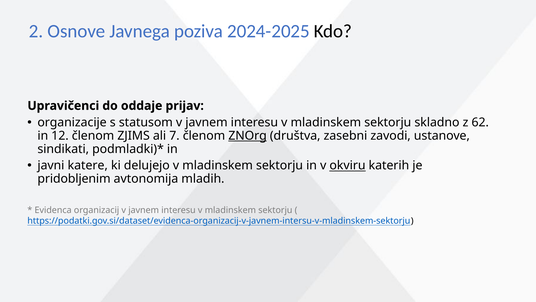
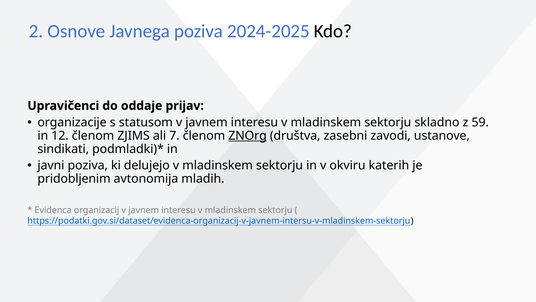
62: 62 -> 59
javni katere: katere -> poziva
okviru underline: present -> none
